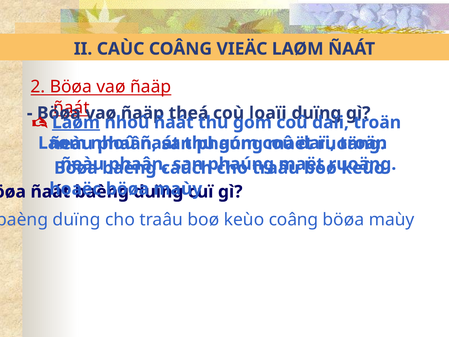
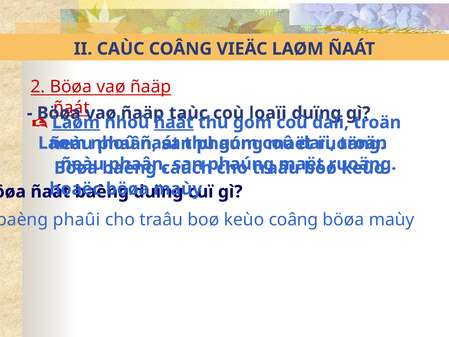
theá: theá -> taùc
ñaát at (174, 122) underline: none -> present
duïng at (77, 220): duïng -> phaûi
